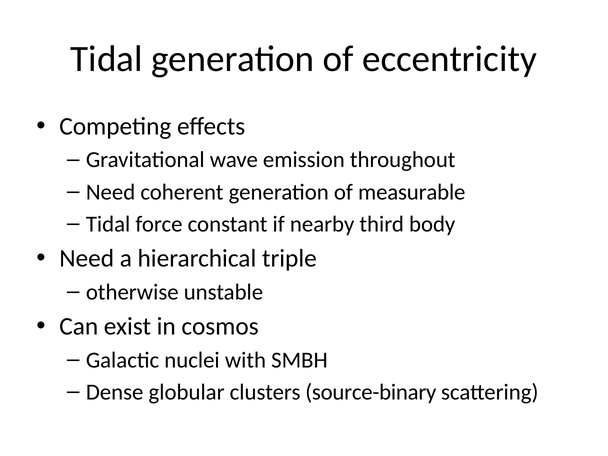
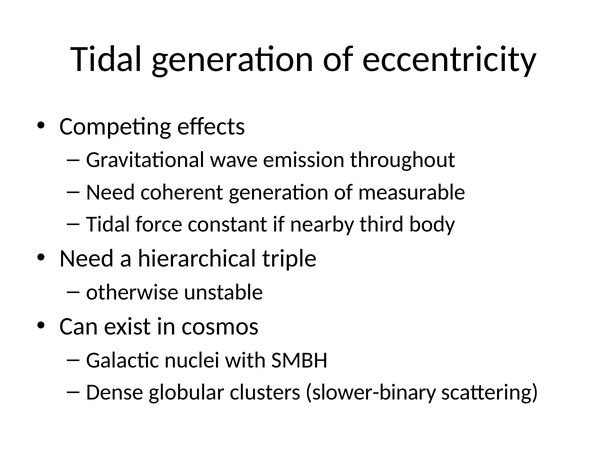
source-binary: source-binary -> slower-binary
